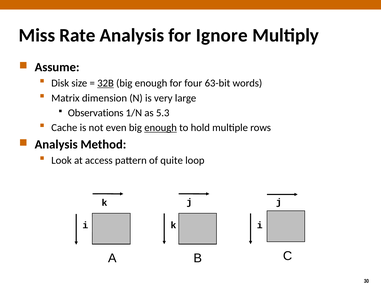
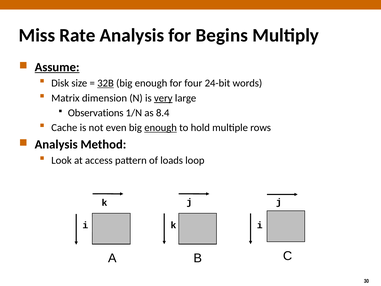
Ignore: Ignore -> Begins
Assume underline: none -> present
63-bit: 63-bit -> 24-bit
very underline: none -> present
5.3: 5.3 -> 8.4
quite: quite -> loads
